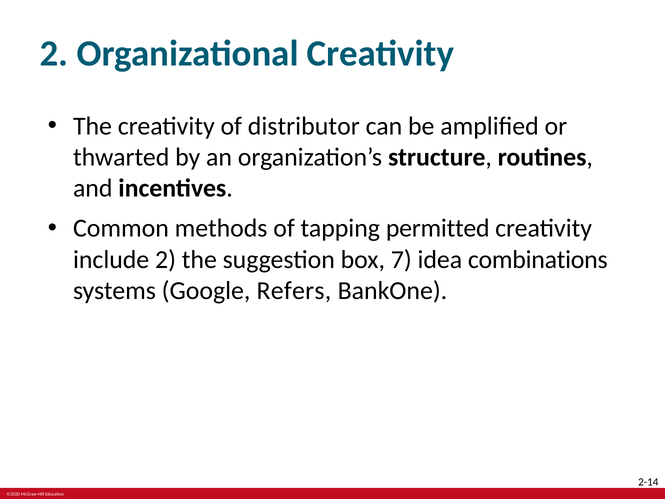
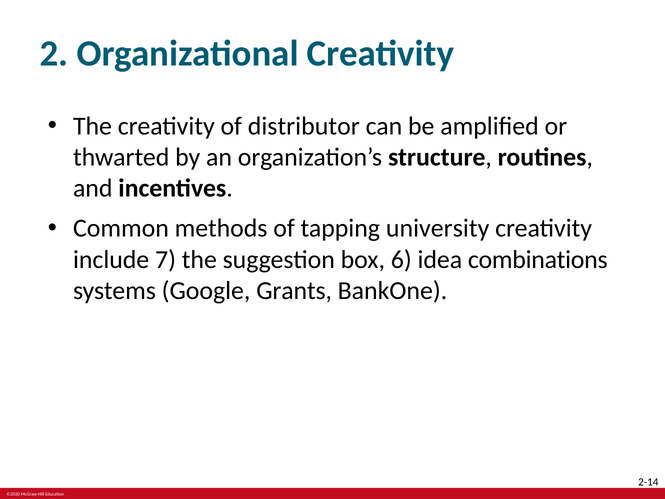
permitted: permitted -> university
include 2: 2 -> 7
7: 7 -> 6
Refers: Refers -> Grants
